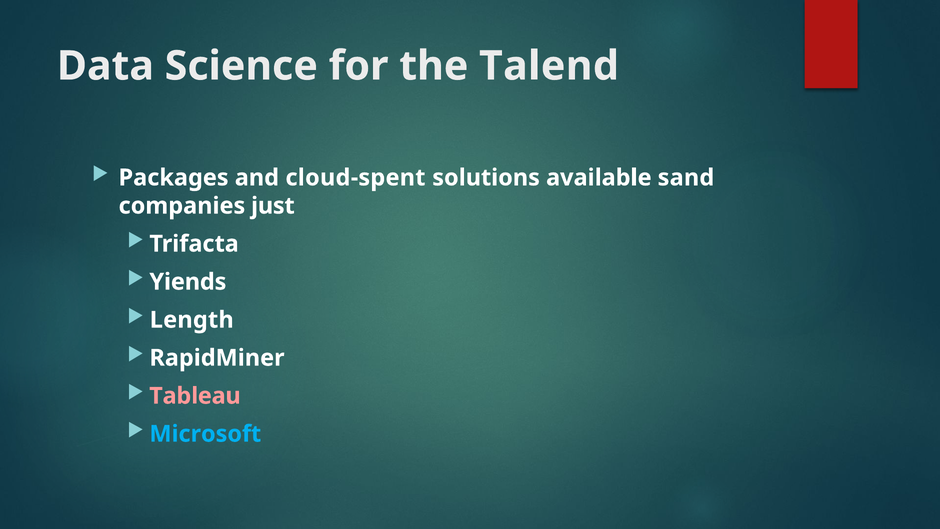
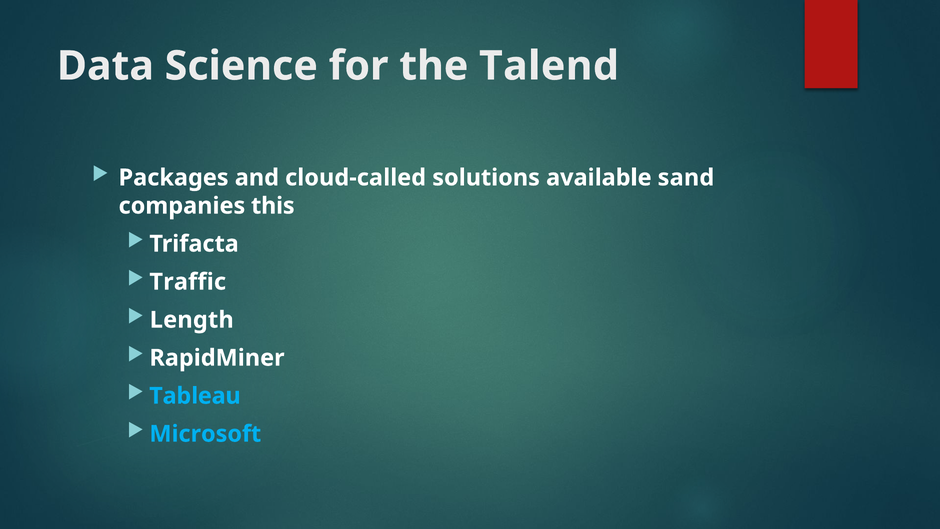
cloud-spent: cloud-spent -> cloud-called
just: just -> this
Yiends: Yiends -> Traffic
Tableau colour: pink -> light blue
